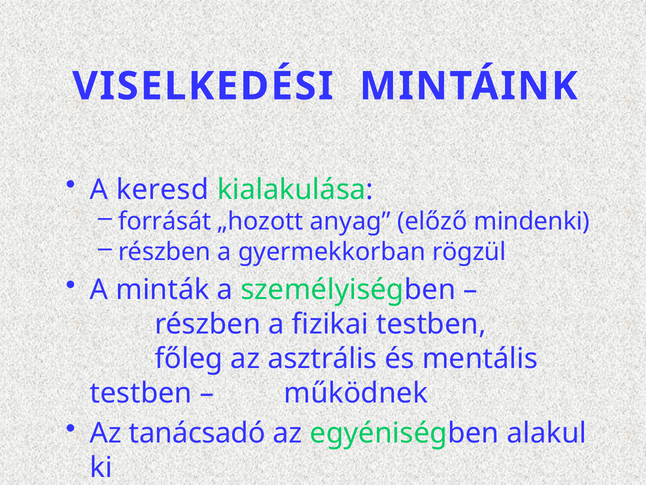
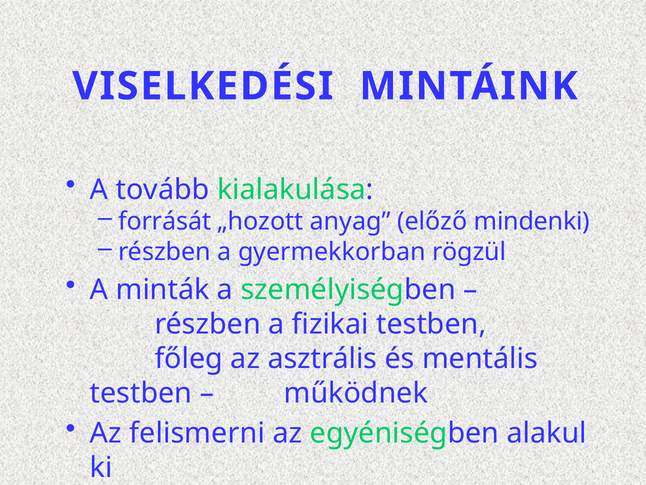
keresd: keresd -> tovább
tanácsadó: tanácsadó -> felismerni
